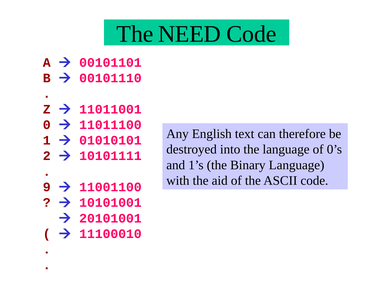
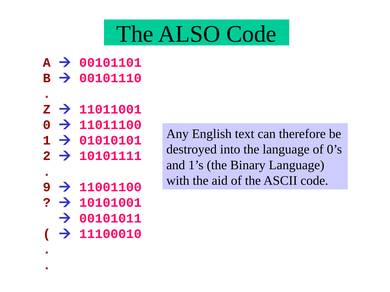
NEED: NEED -> ALSO
20101001: 20101001 -> 00101011
